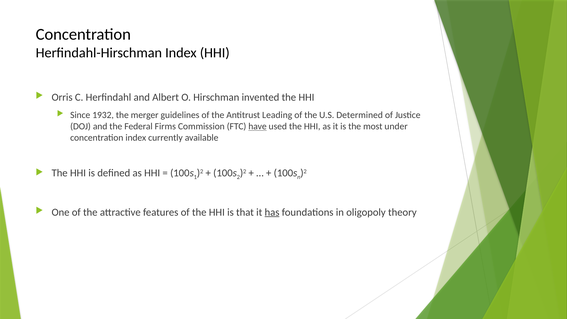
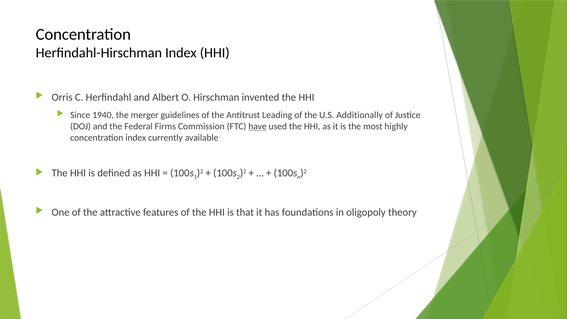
1932: 1932 -> 1940
Determined: Determined -> Additionally
under: under -> highly
has underline: present -> none
